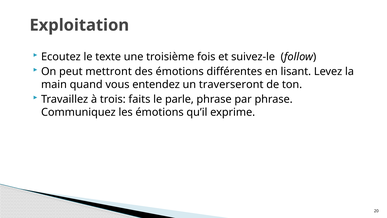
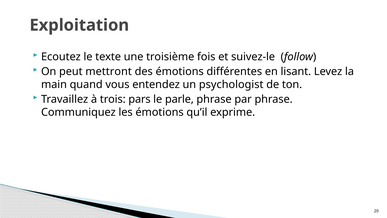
traverseront: traverseront -> psychologist
faits: faits -> pars
